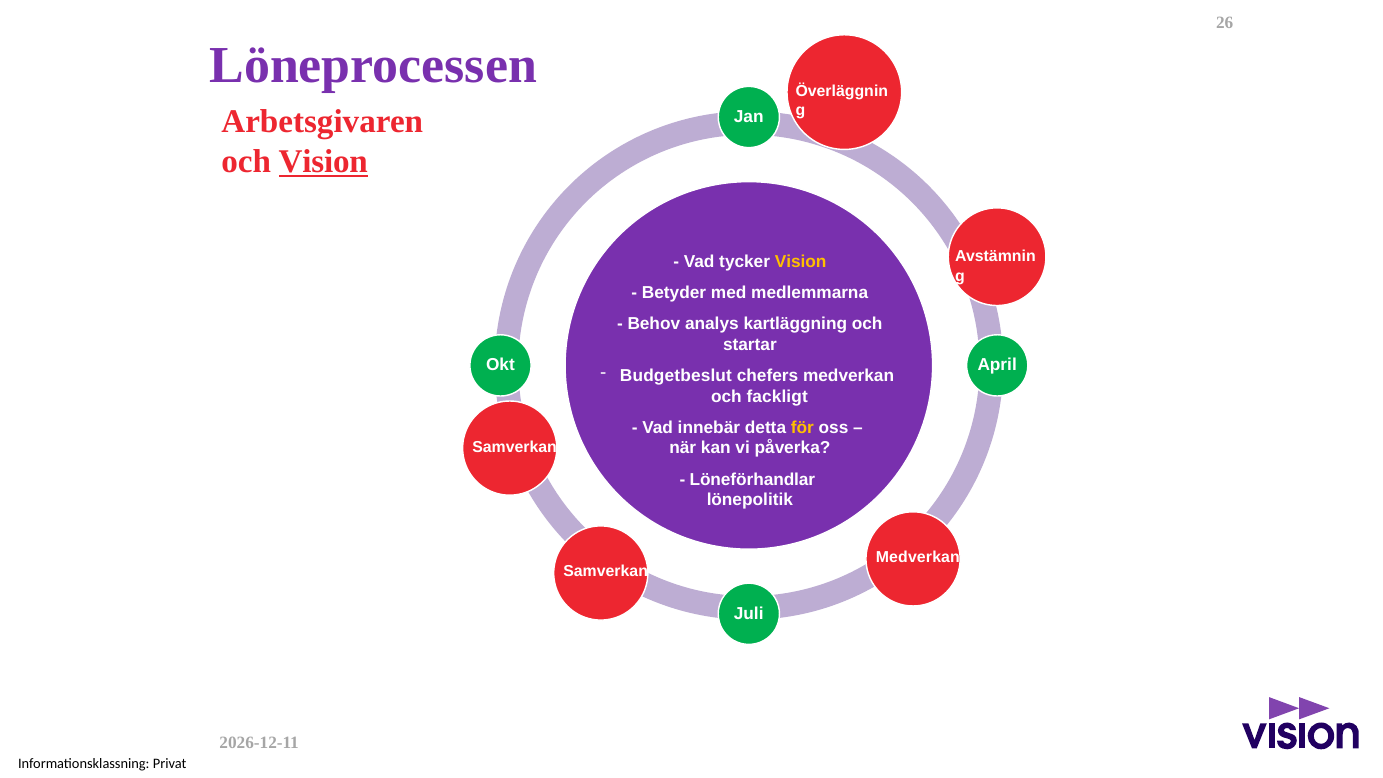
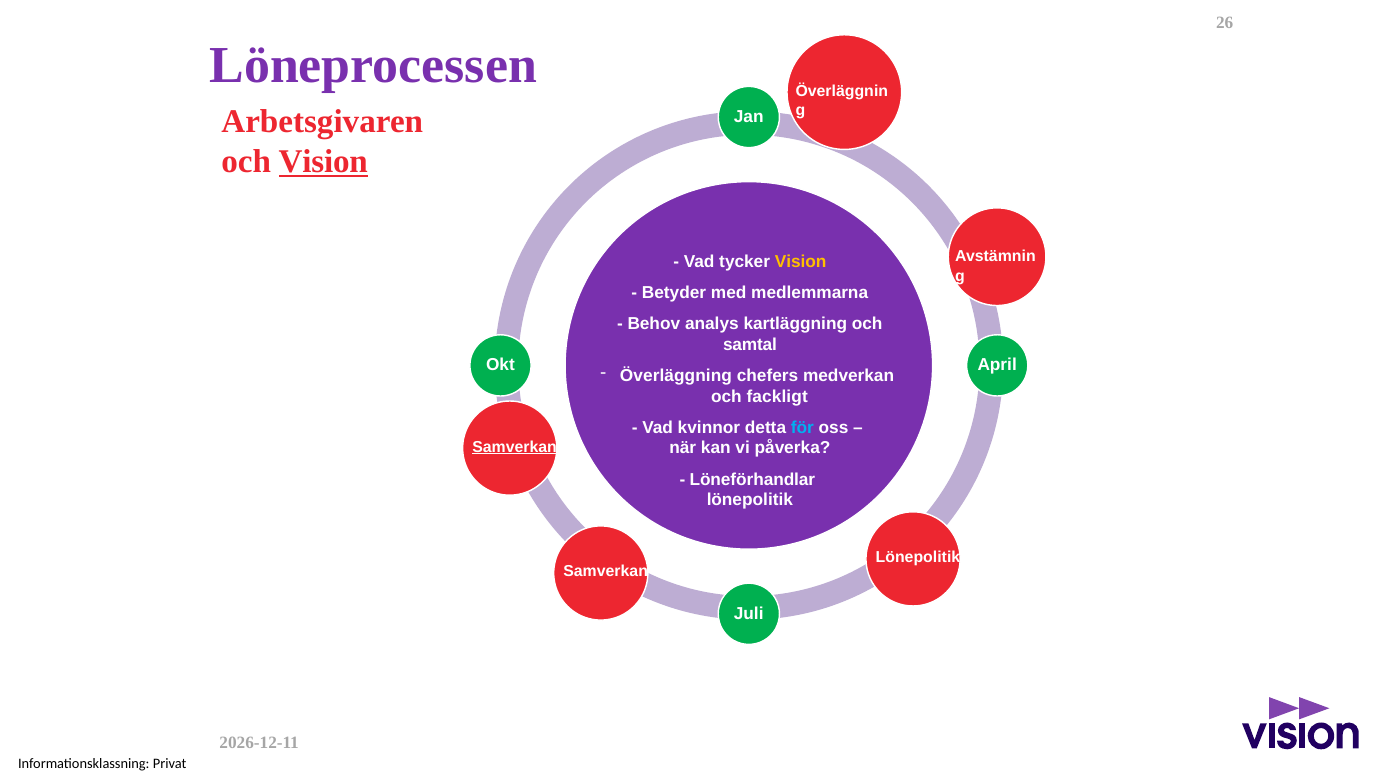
startar: startar -> samtal
Budgetbeslut: Budgetbeslut -> Överläggning
innebär: innebär -> kvinnor
för colour: yellow -> light blue
Samverkan at (515, 447) underline: none -> present
Medverkan at (918, 558): Medverkan -> Lönepolitik
